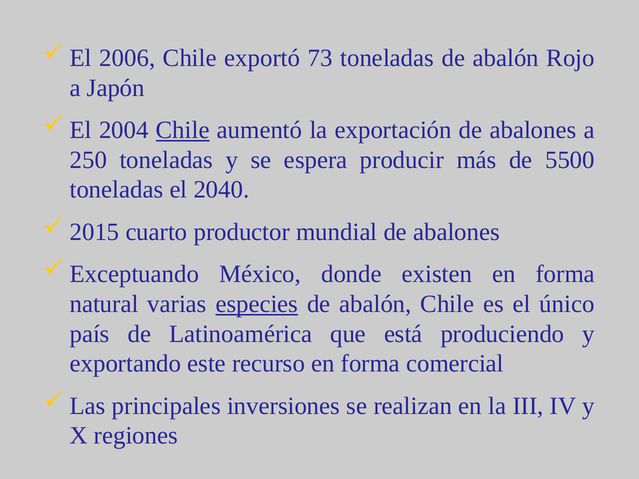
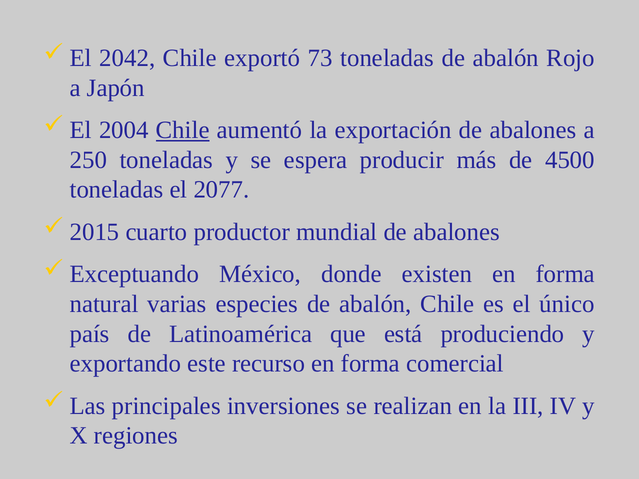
2006: 2006 -> 2042
5500: 5500 -> 4500
2040: 2040 -> 2077
especies underline: present -> none
